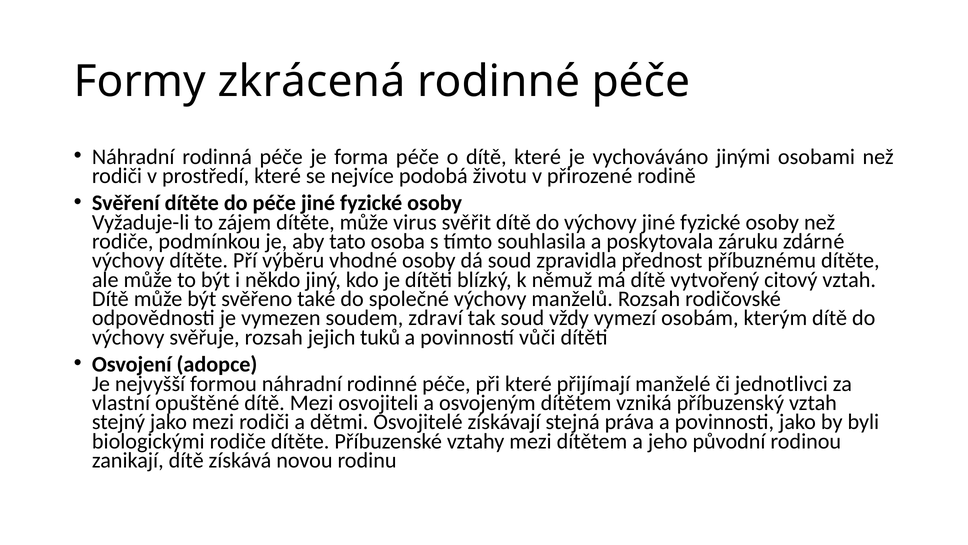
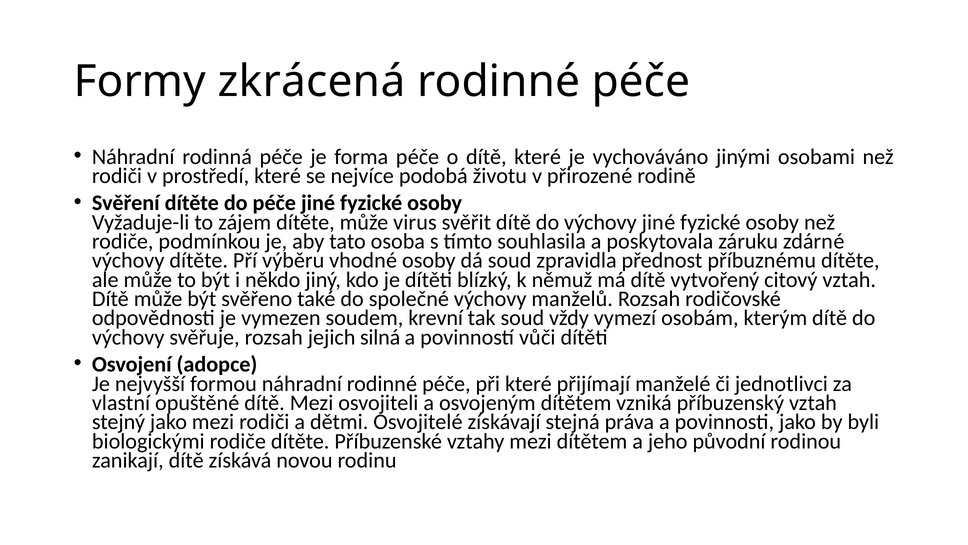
zdraví: zdraví -> krevní
tuků: tuků -> silná
